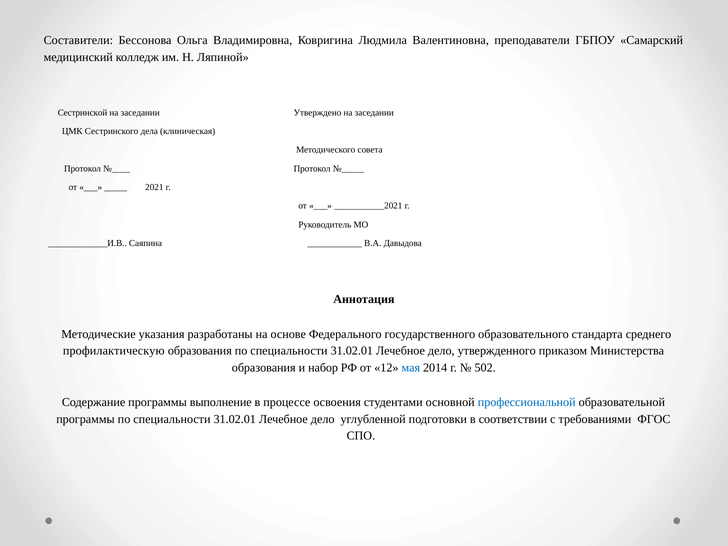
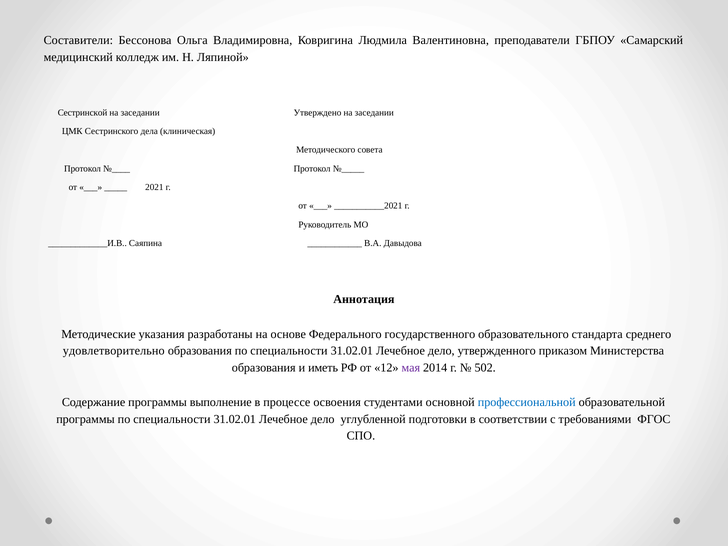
профилактическую: профилактическую -> удовлетворительно
набор: набор -> иметь
мая colour: blue -> purple
